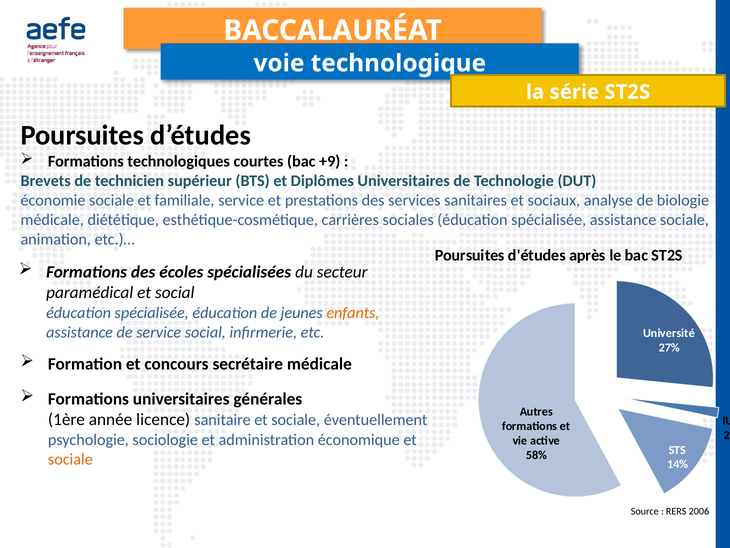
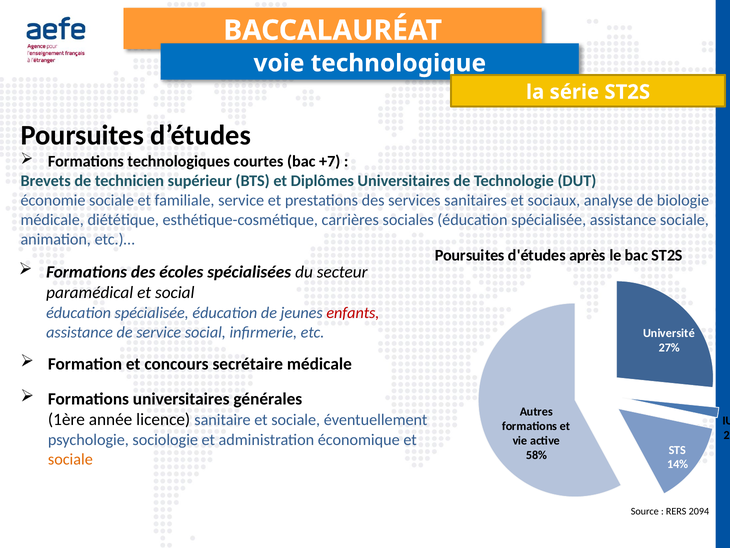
+9: +9 -> +7
enfants colour: orange -> red
2006: 2006 -> 2094
